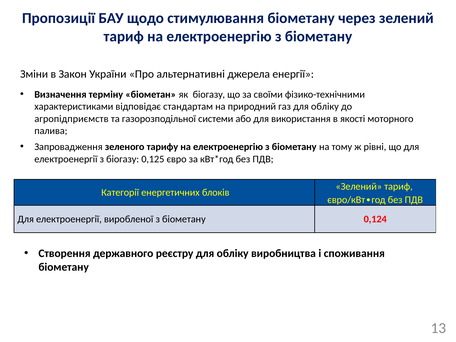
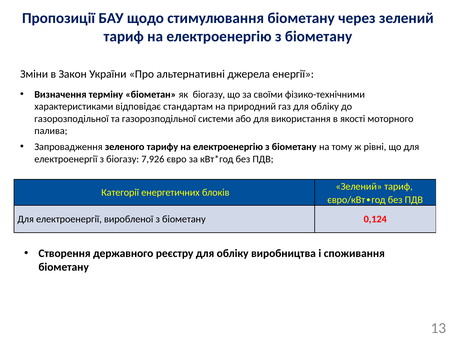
агропідприємств at (71, 119): агропідприємств -> газорозподільної
0,125: 0,125 -> 7,926
